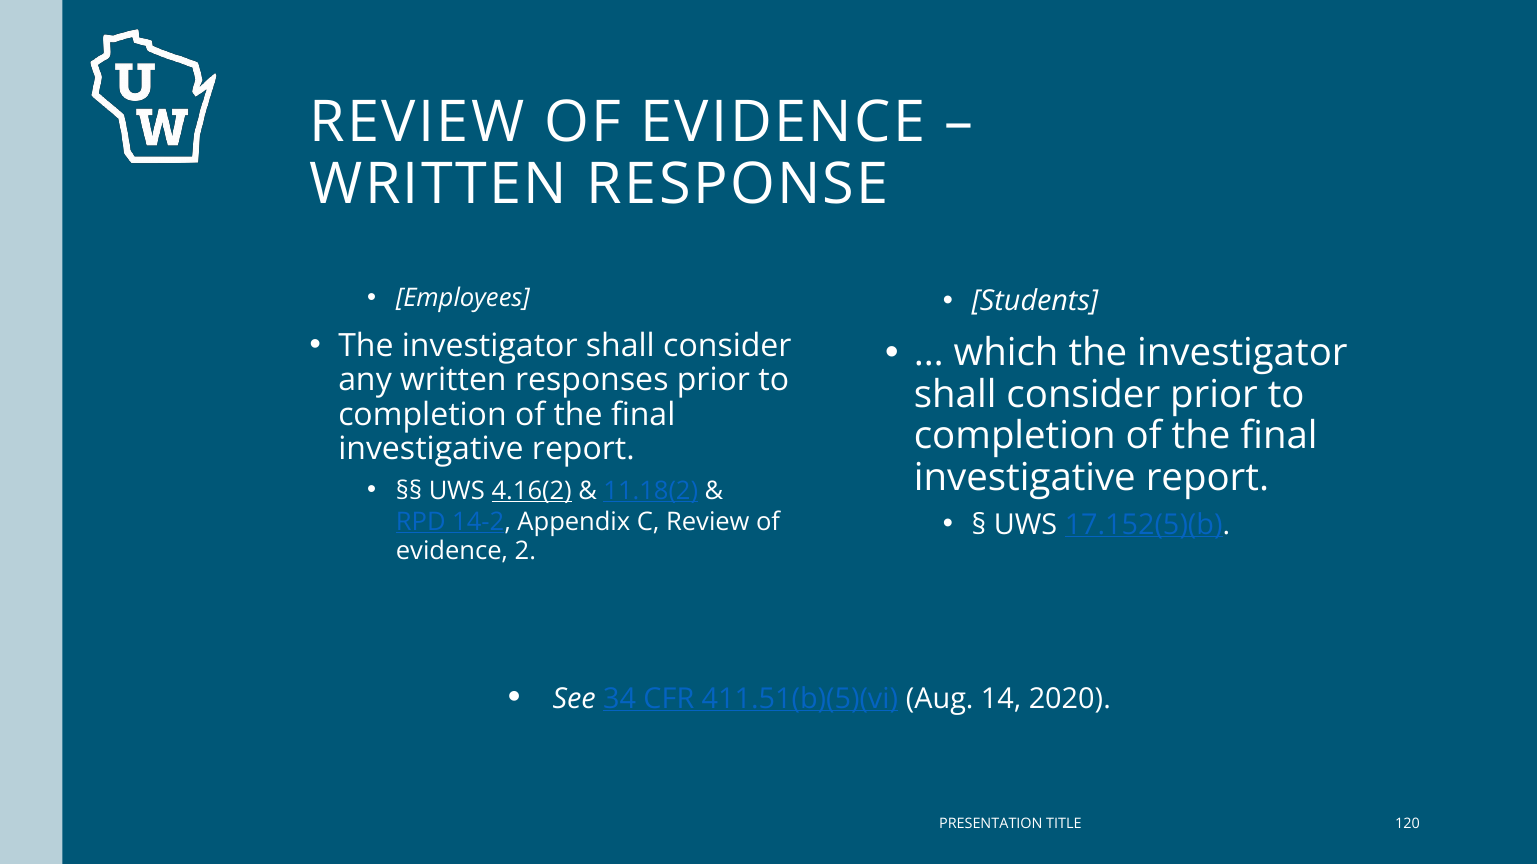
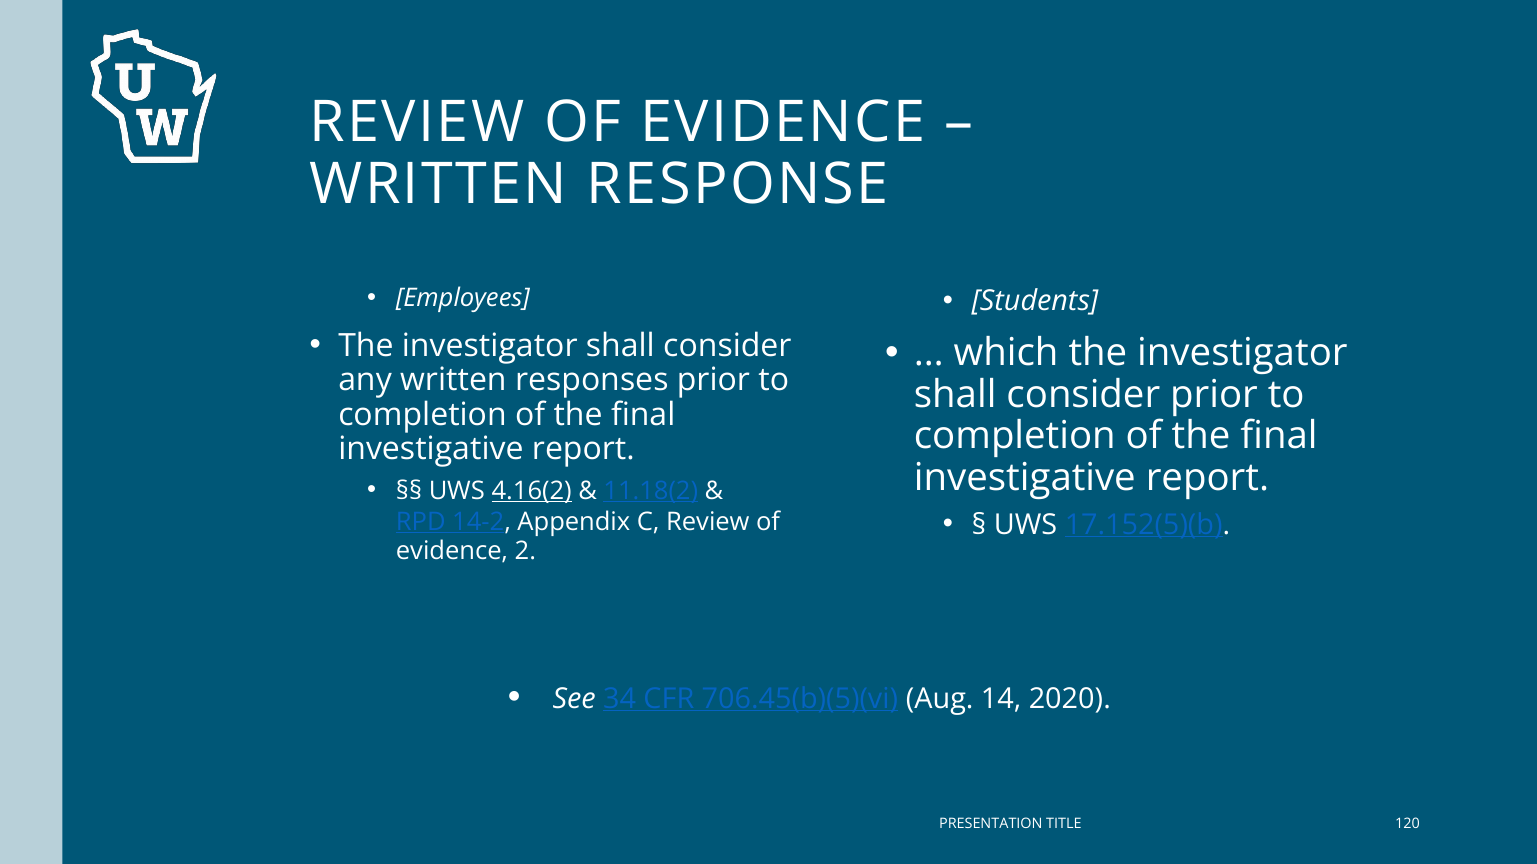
411.51(b)(5)(vi: 411.51(b)(5)(vi -> 706.45(b)(5)(vi
